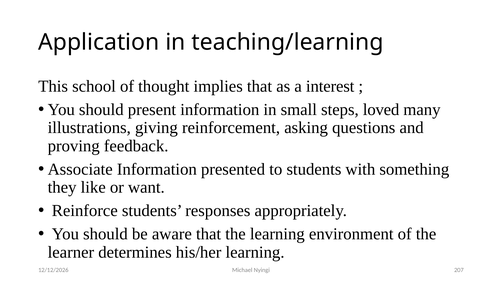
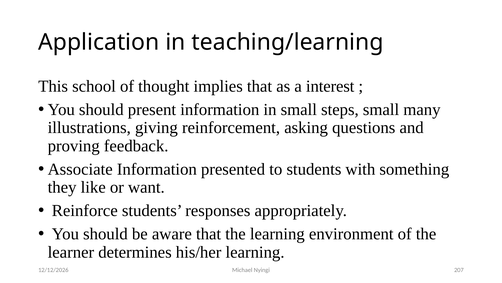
steps loved: loved -> small
